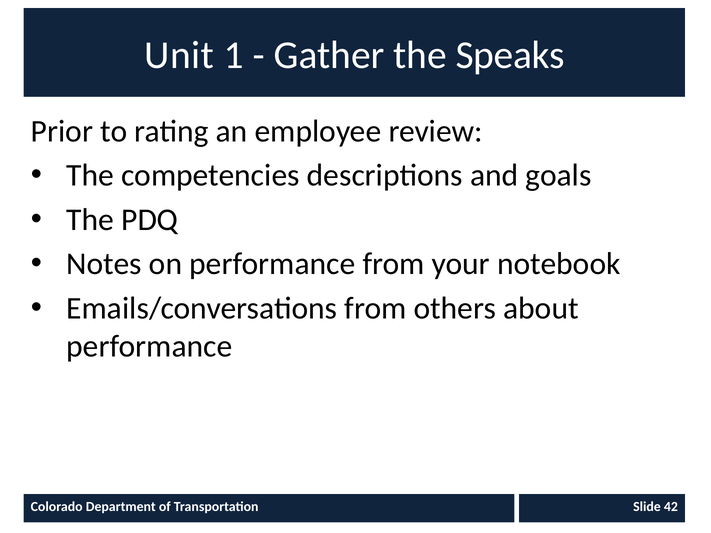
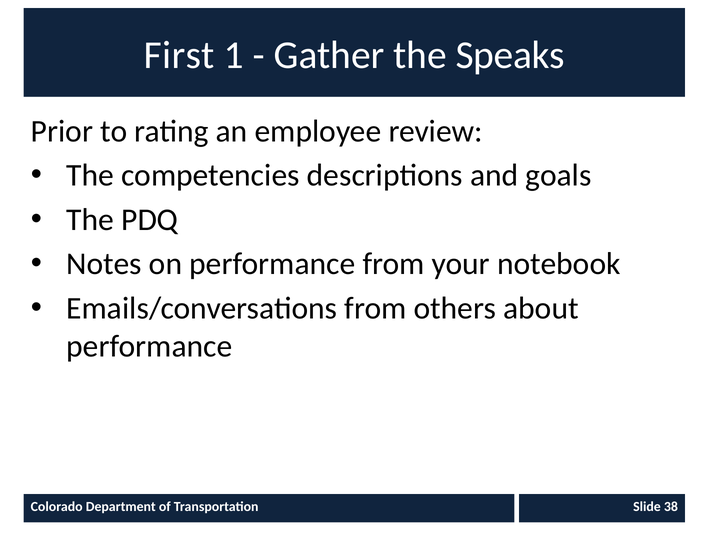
Unit: Unit -> First
42: 42 -> 38
